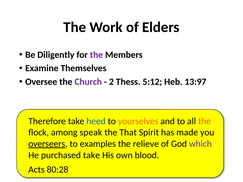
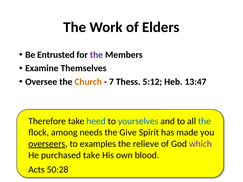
Diligently: Diligently -> Entrusted
Church colour: purple -> orange
2: 2 -> 7
13:97: 13:97 -> 13:47
yourselves colour: orange -> blue
the at (204, 121) colour: orange -> blue
speak: speak -> needs
That: That -> Give
80:28: 80:28 -> 50:28
